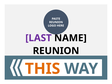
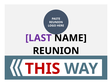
THIS colour: orange -> red
